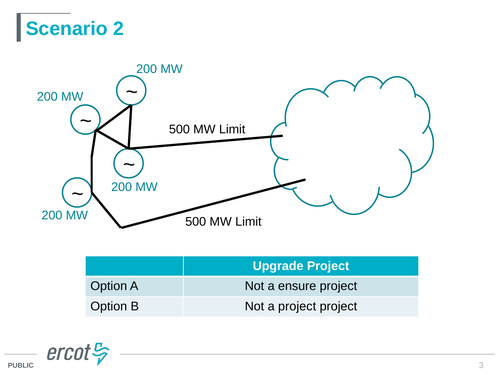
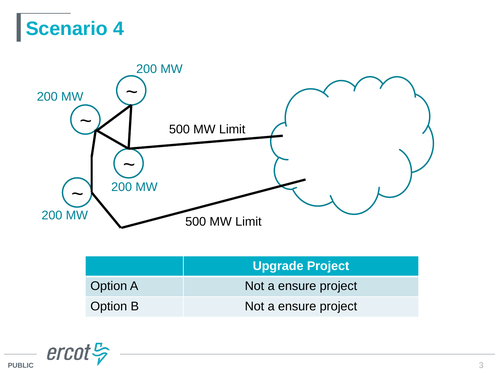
2: 2 -> 4
B Not a project: project -> ensure
